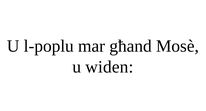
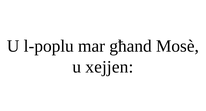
widen: widen -> xejjen
